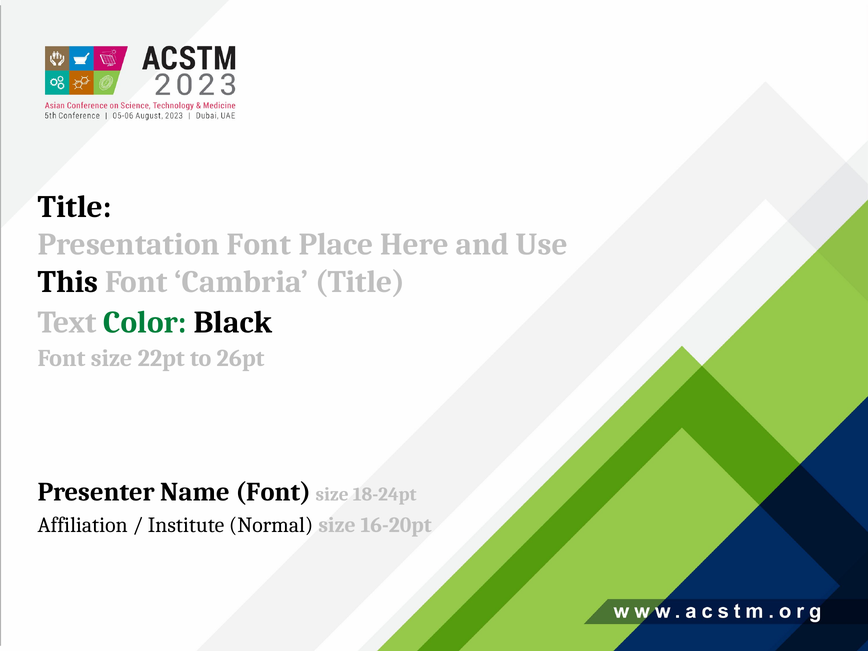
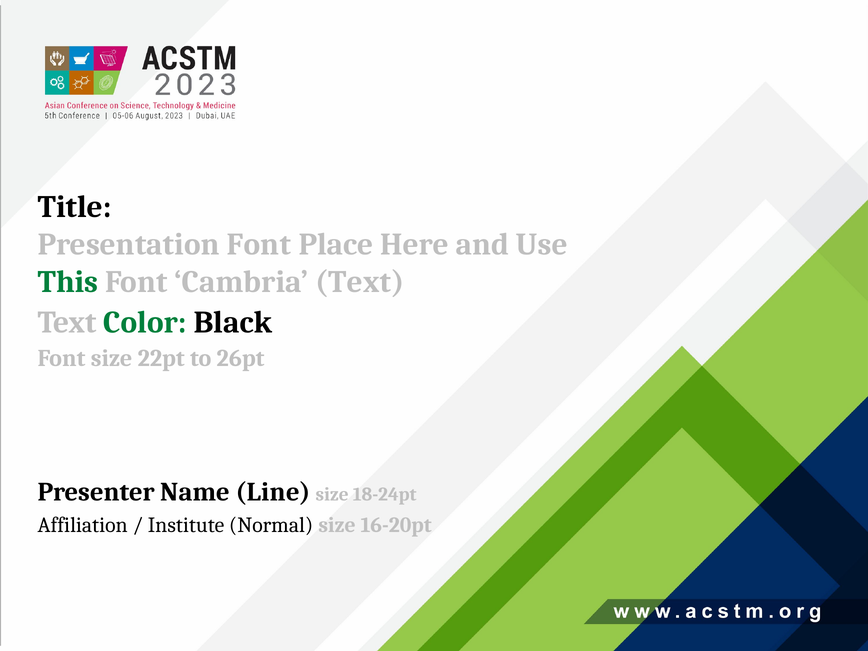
This colour: black -> green
Cambria Title: Title -> Text
Name Font: Font -> Line
